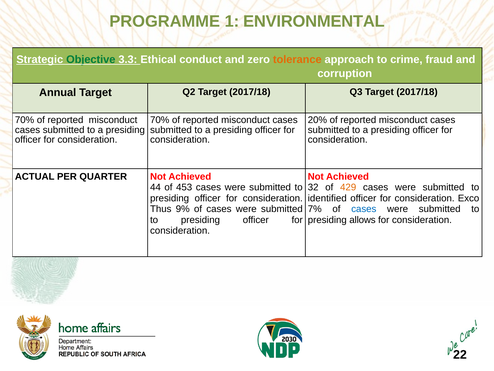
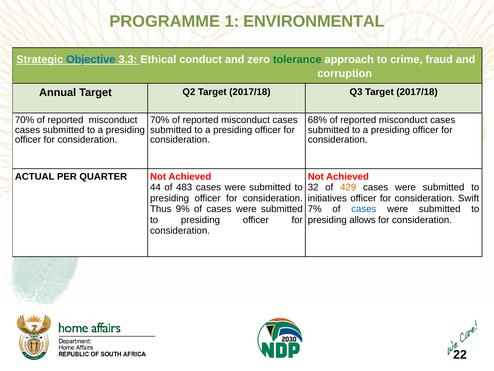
Objective colour: green -> blue
tolerance colour: orange -> green
20%: 20% -> 68%
453: 453 -> 483
identified: identified -> initiatives
Exco: Exco -> Swift
